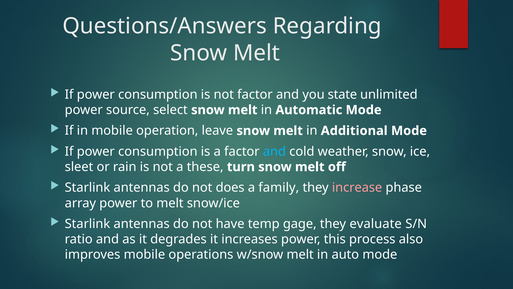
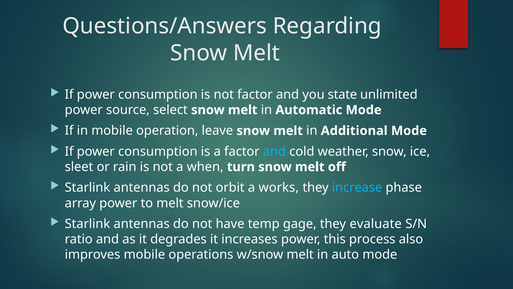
these: these -> when
does: does -> orbit
family: family -> works
increase colour: pink -> light blue
